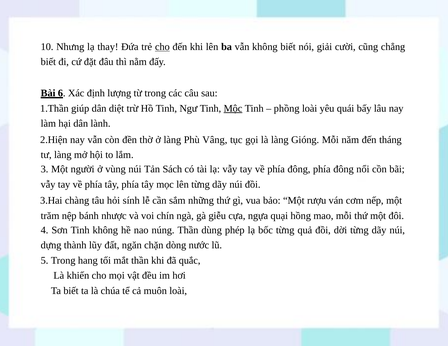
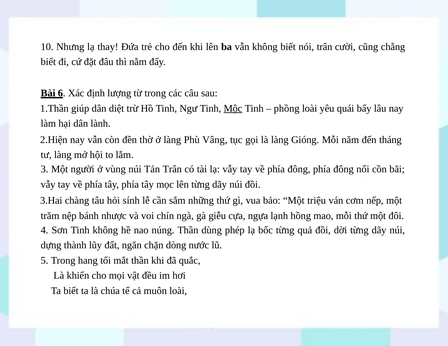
cho at (162, 47) underline: present -> none
nói giải: giải -> trân
Tản Sách: Sách -> Trân
rượu: rượu -> triệu
quại: quại -> lạnh
